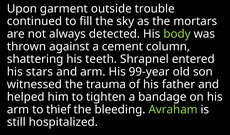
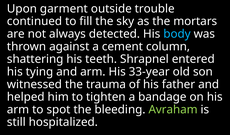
body colour: light green -> light blue
stars: stars -> tying
99-year: 99-year -> 33-year
thief: thief -> spot
